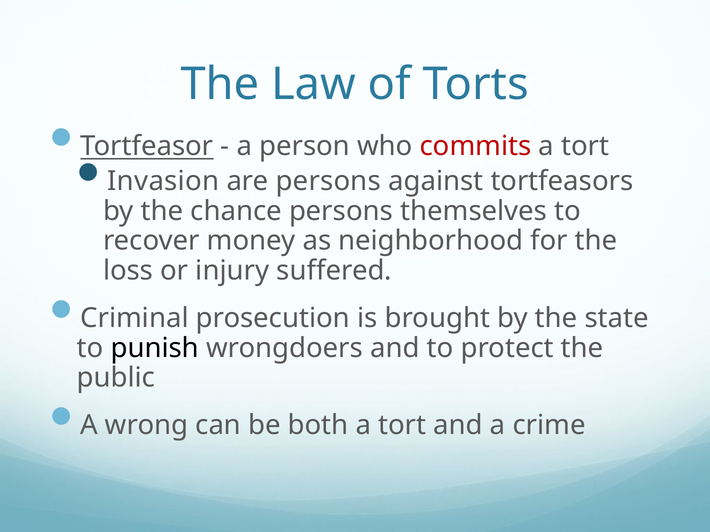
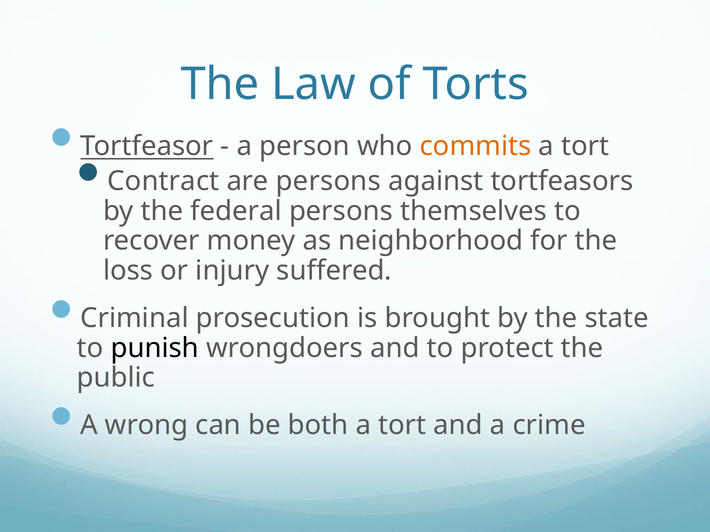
commits colour: red -> orange
Invasion: Invasion -> Contract
chance: chance -> federal
